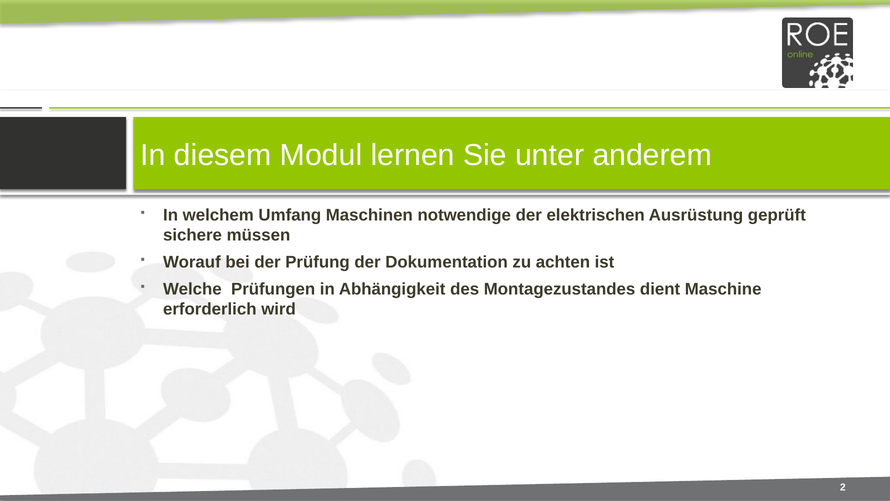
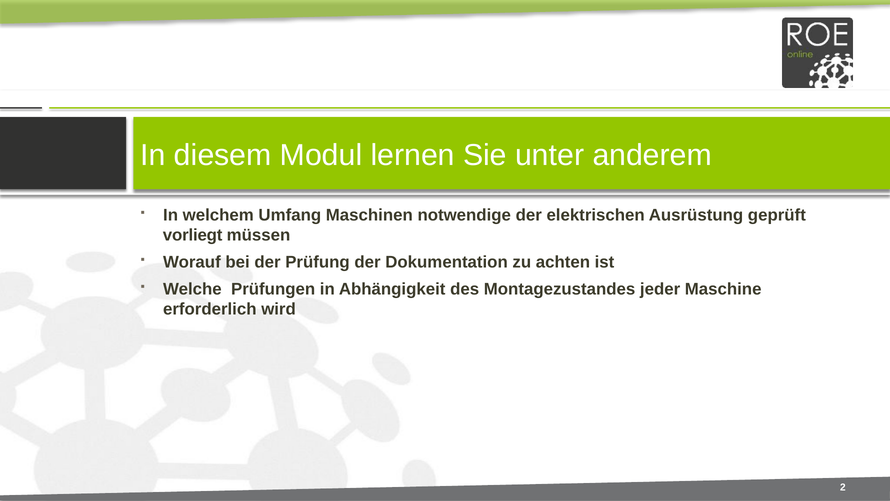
sichere: sichere -> vorliegt
dient: dient -> jeder
